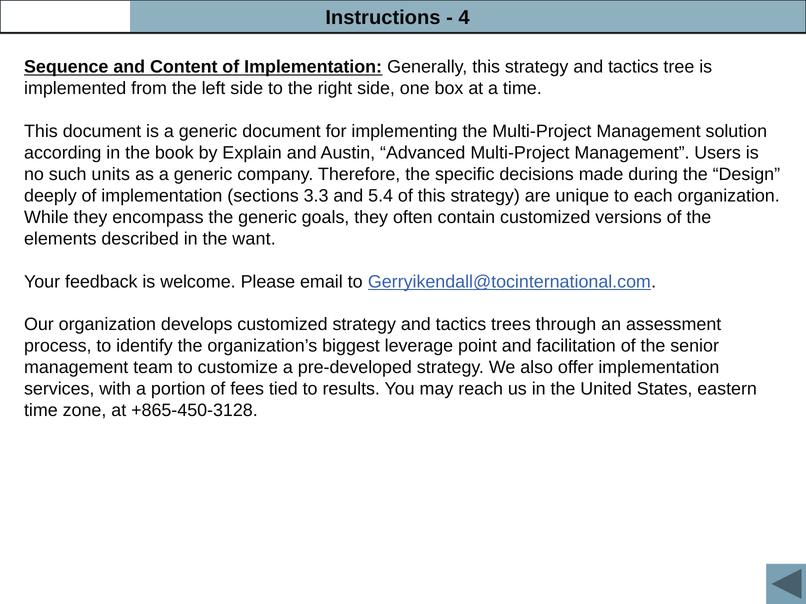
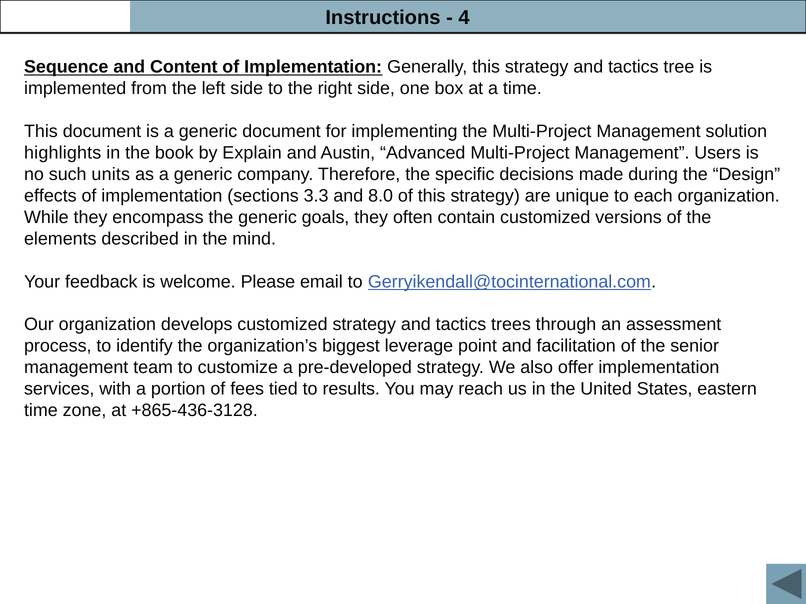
according: according -> highlights
deeply: deeply -> effects
5.4: 5.4 -> 8.0
want: want -> mind
+865-450-3128: +865-450-3128 -> +865-436-3128
